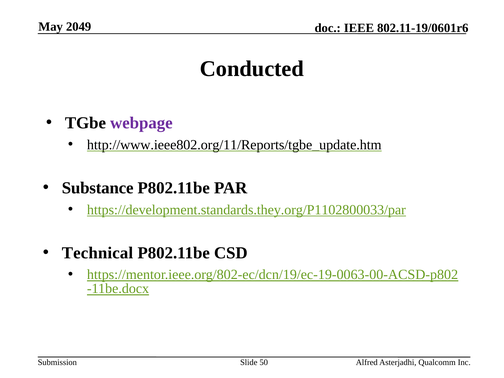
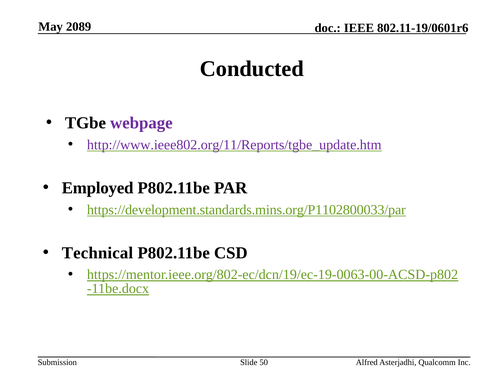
2049: 2049 -> 2089
http://www.ieee802.org/11/Reports/tgbe_update.htm colour: black -> purple
Substance: Substance -> Employed
https://development.standards.they.org/P1102800033/par: https://development.standards.they.org/P1102800033/par -> https://development.standards.mins.org/P1102800033/par
